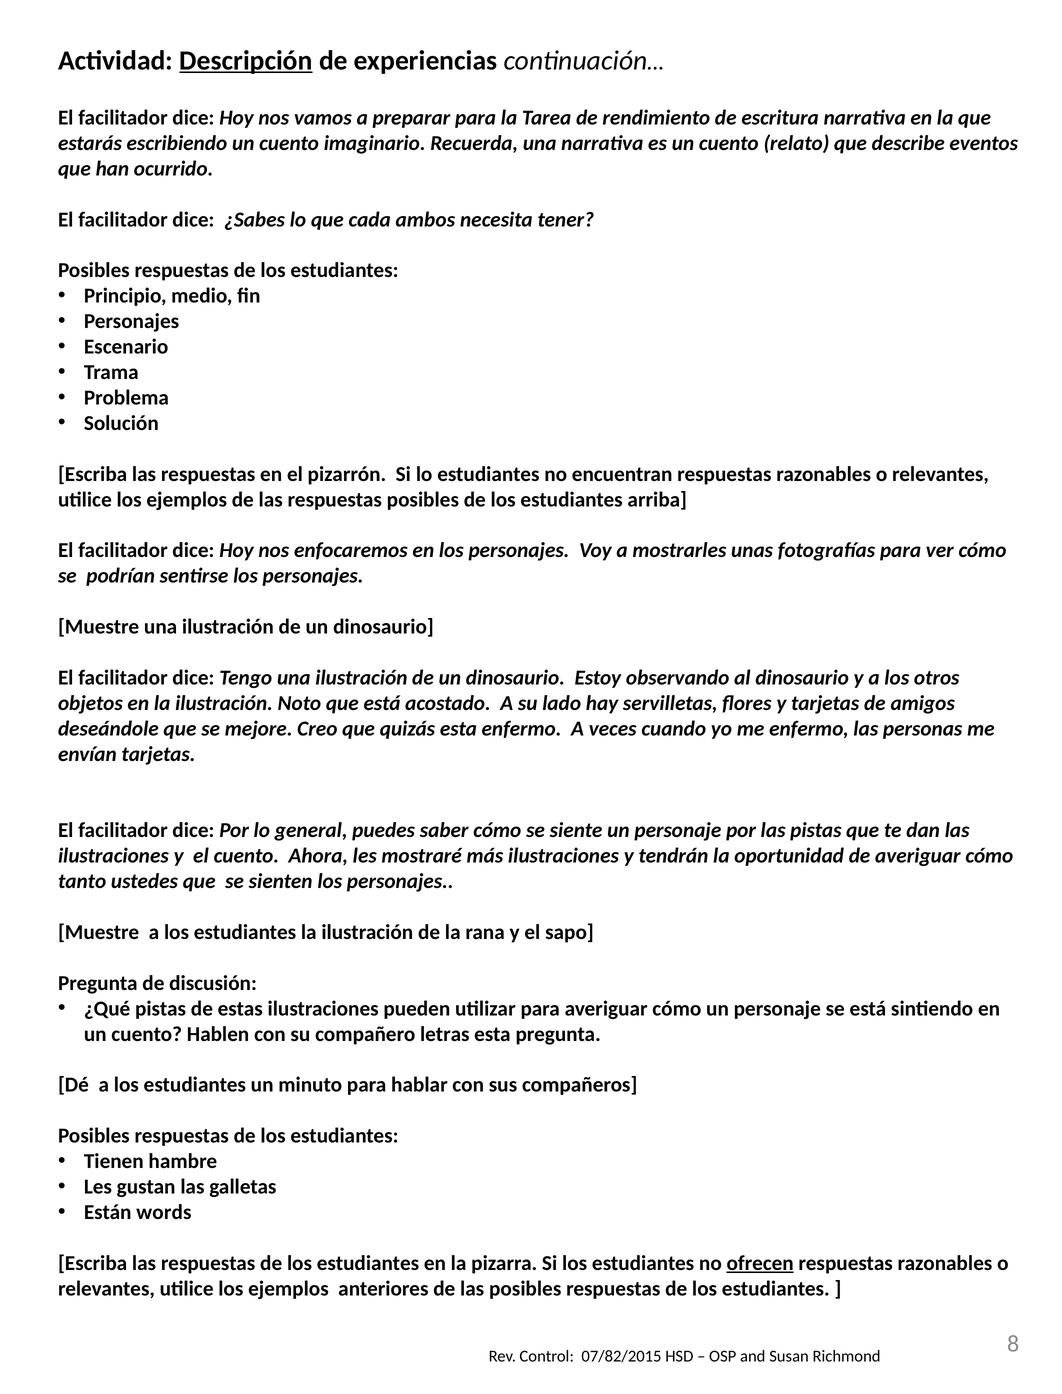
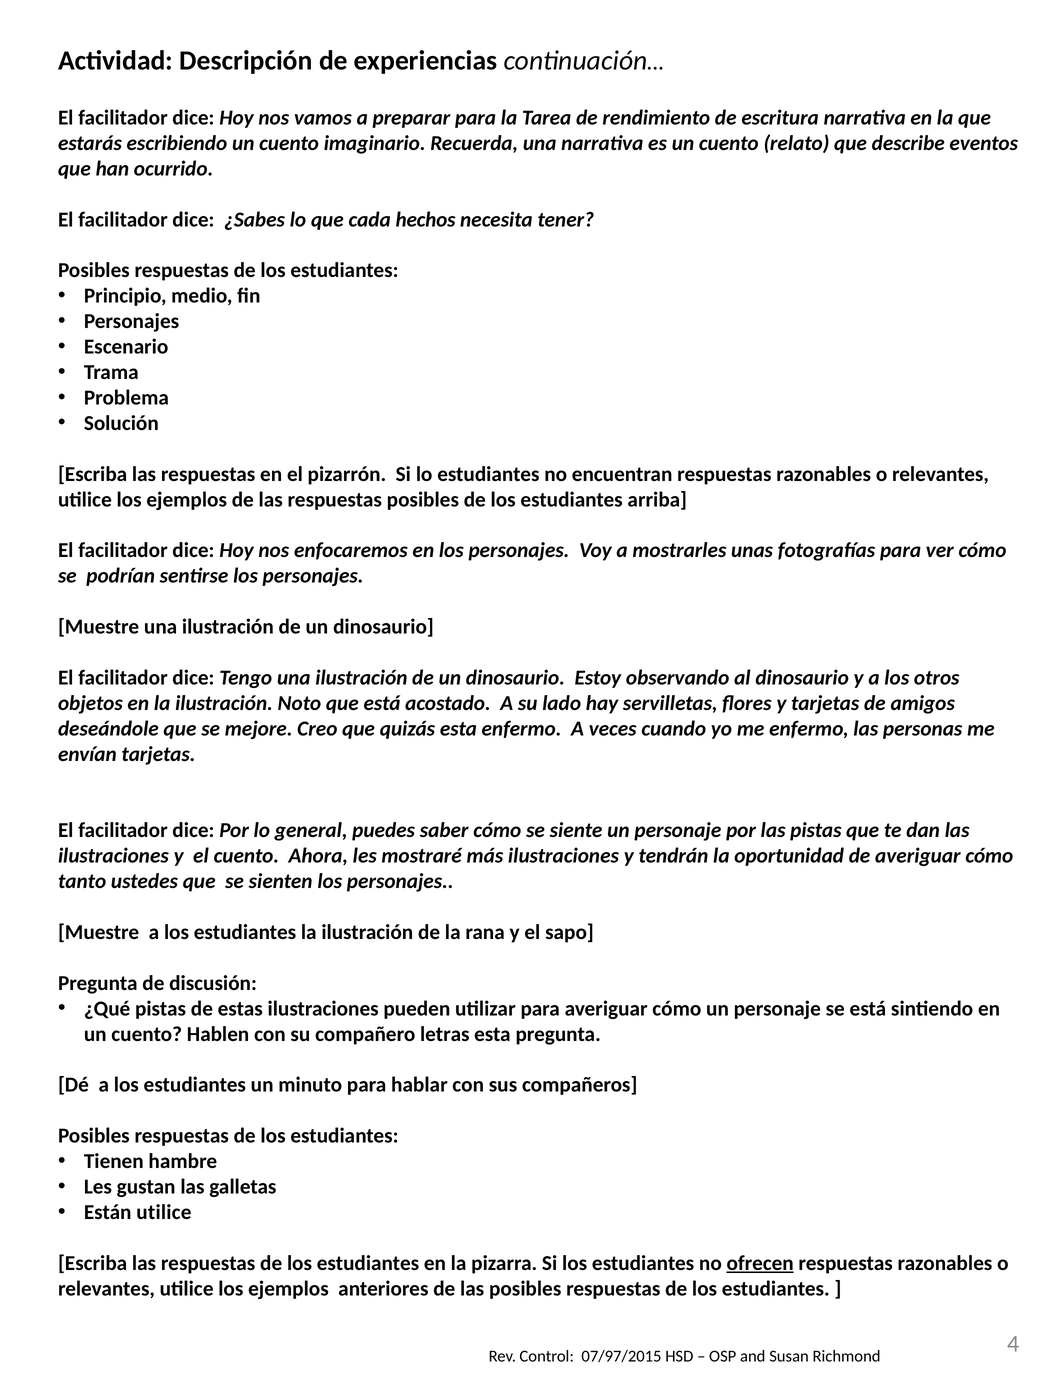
Descripción underline: present -> none
ambos: ambos -> hechos
Están words: words -> utilice
07/82/2015: 07/82/2015 -> 07/97/2015
8: 8 -> 4
